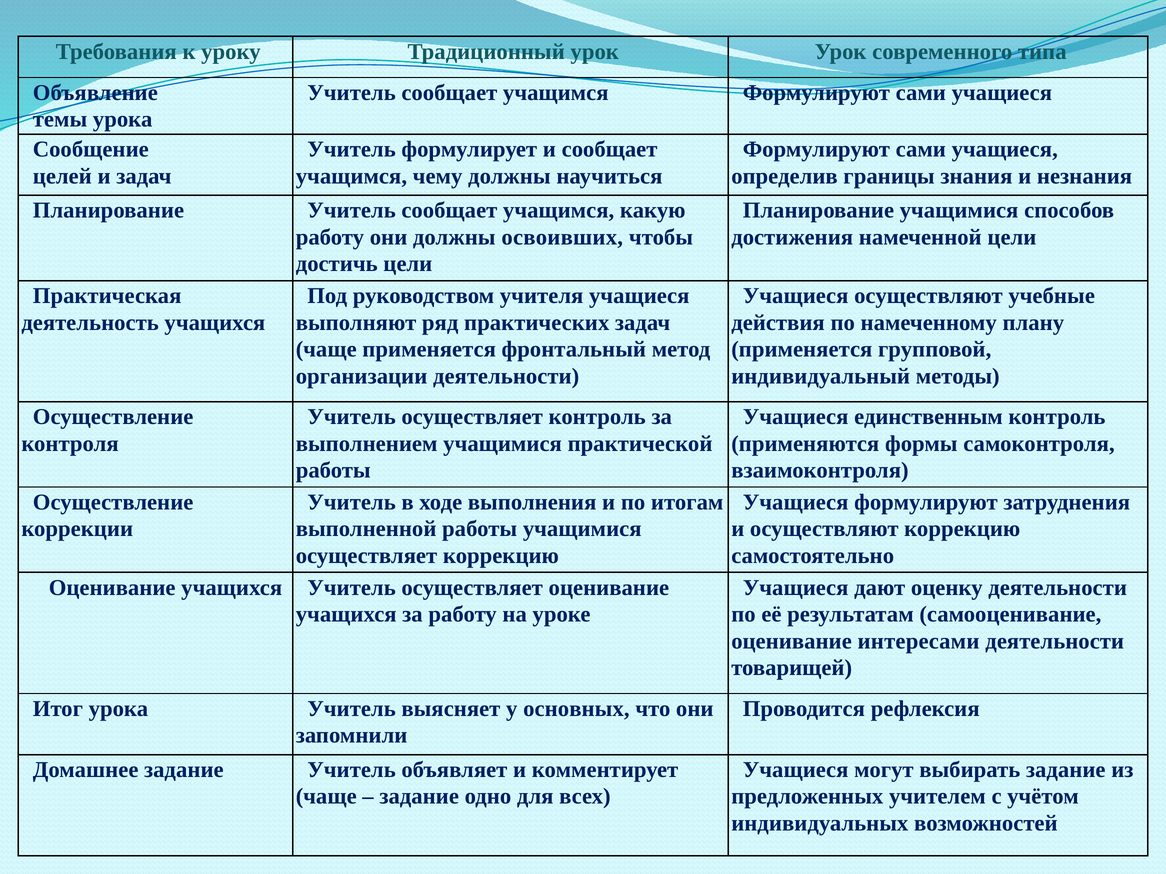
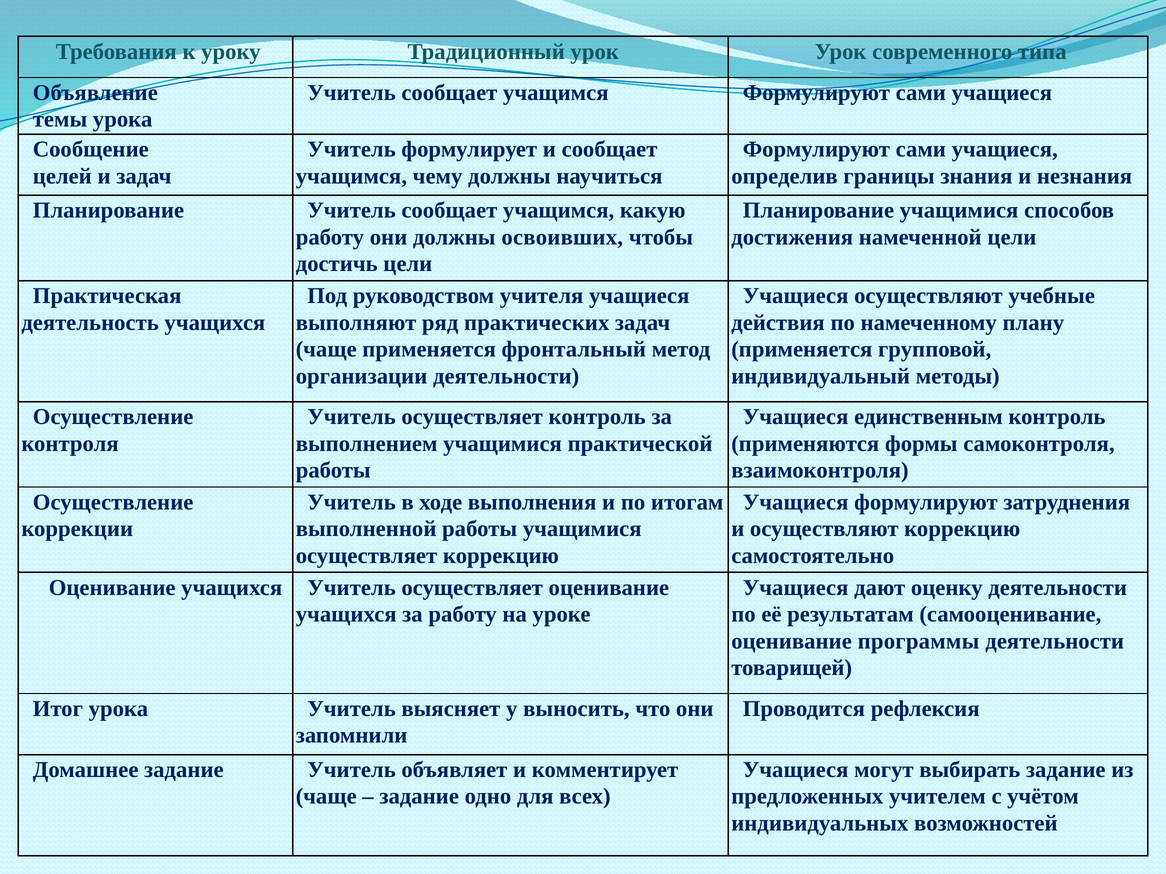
интересами: интересами -> программы
основных: основных -> выносить
